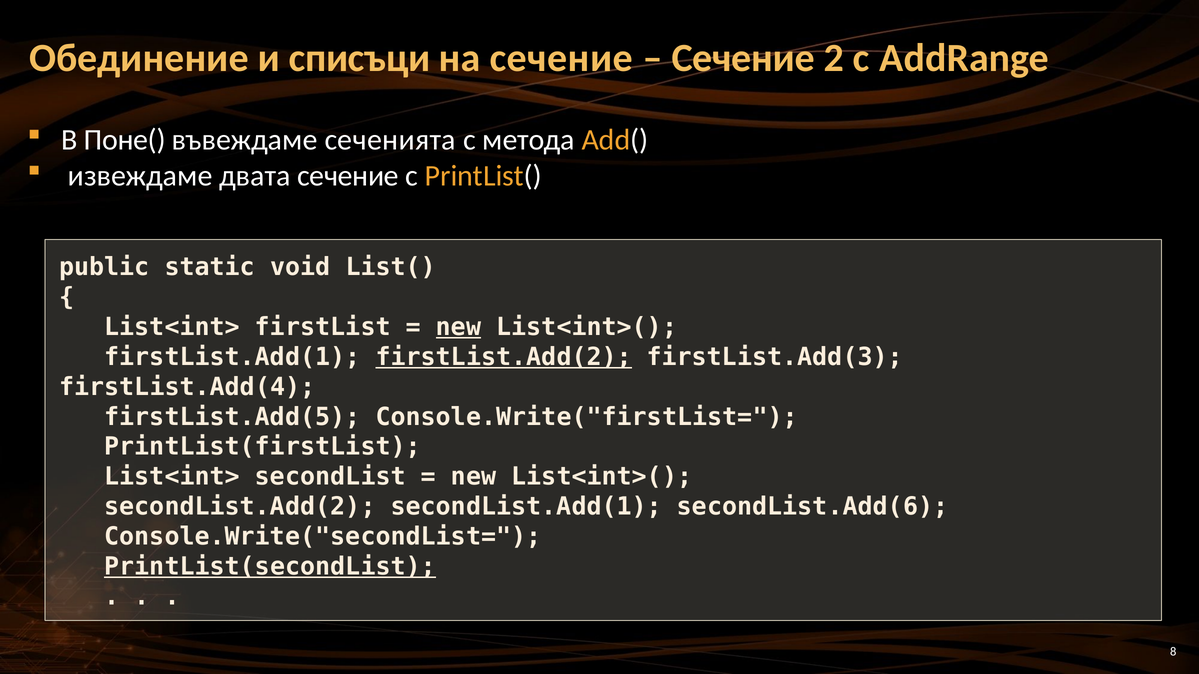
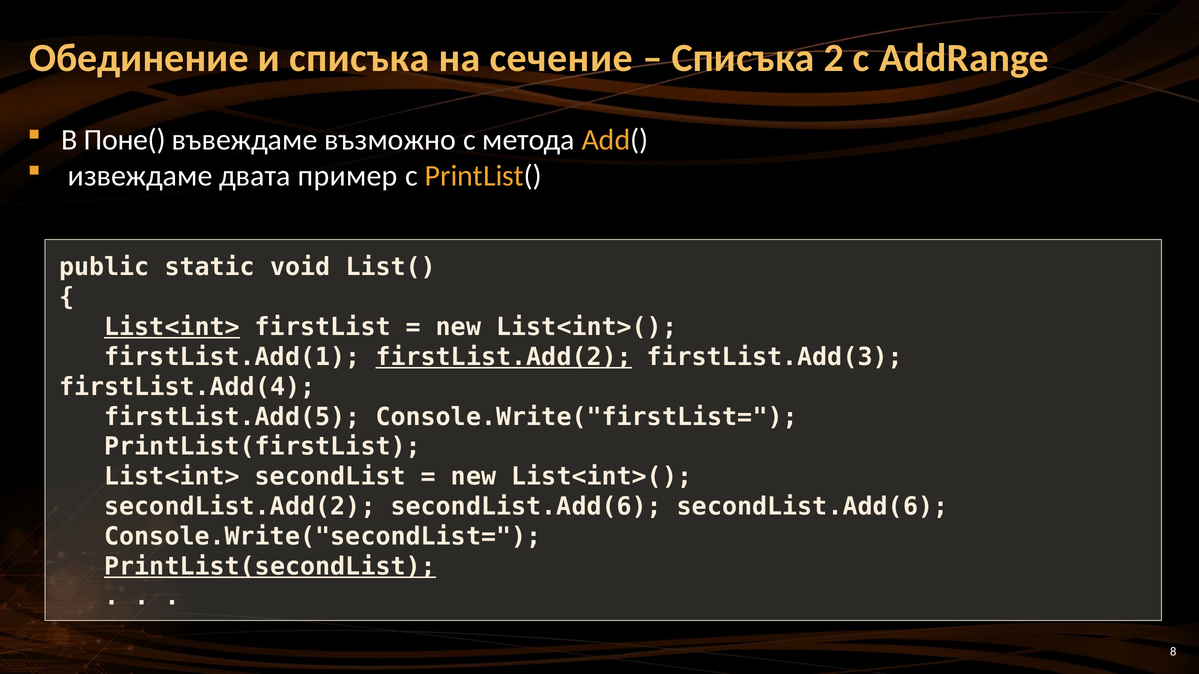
и списъци: списъци -> списъка
Сечение at (743, 58): Сечение -> Списъка
сеченията: сеченията -> възможно
двата сечение: сечение -> пример
List<int> at (172, 327) underline: none -> present
new at (458, 327) underline: present -> none
secondList.Add(2 secondList.Add(1: secondList.Add(1 -> secondList.Add(6
